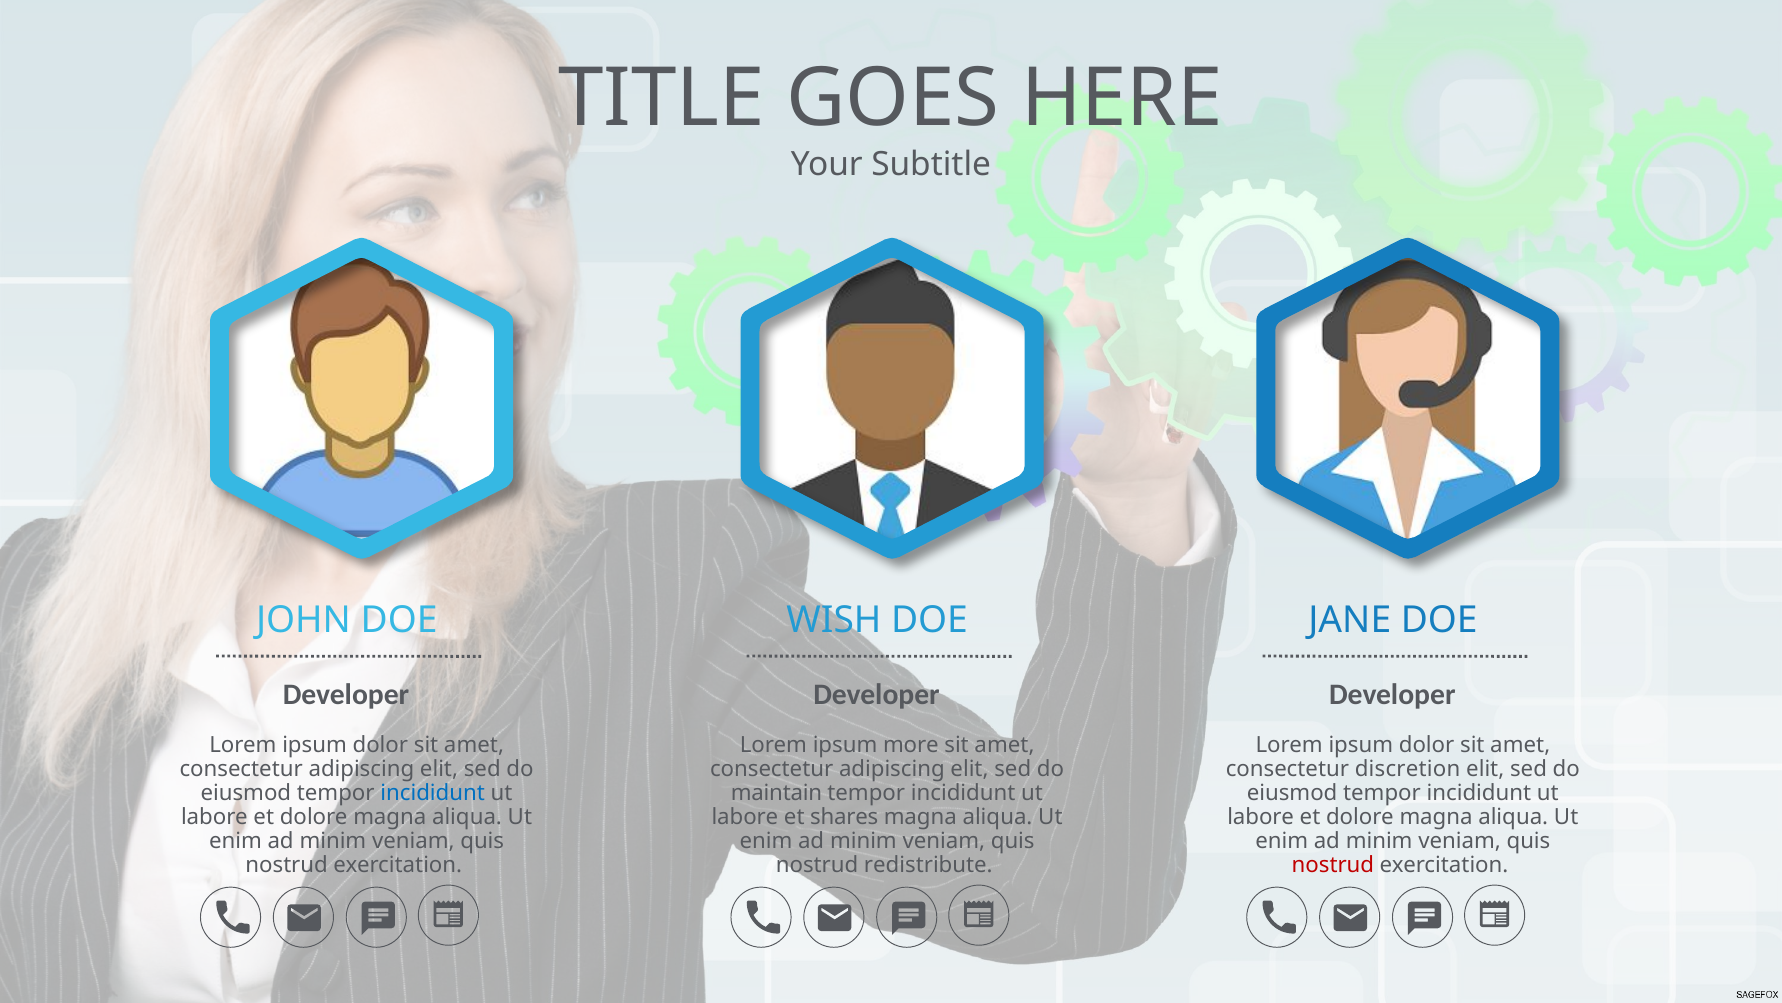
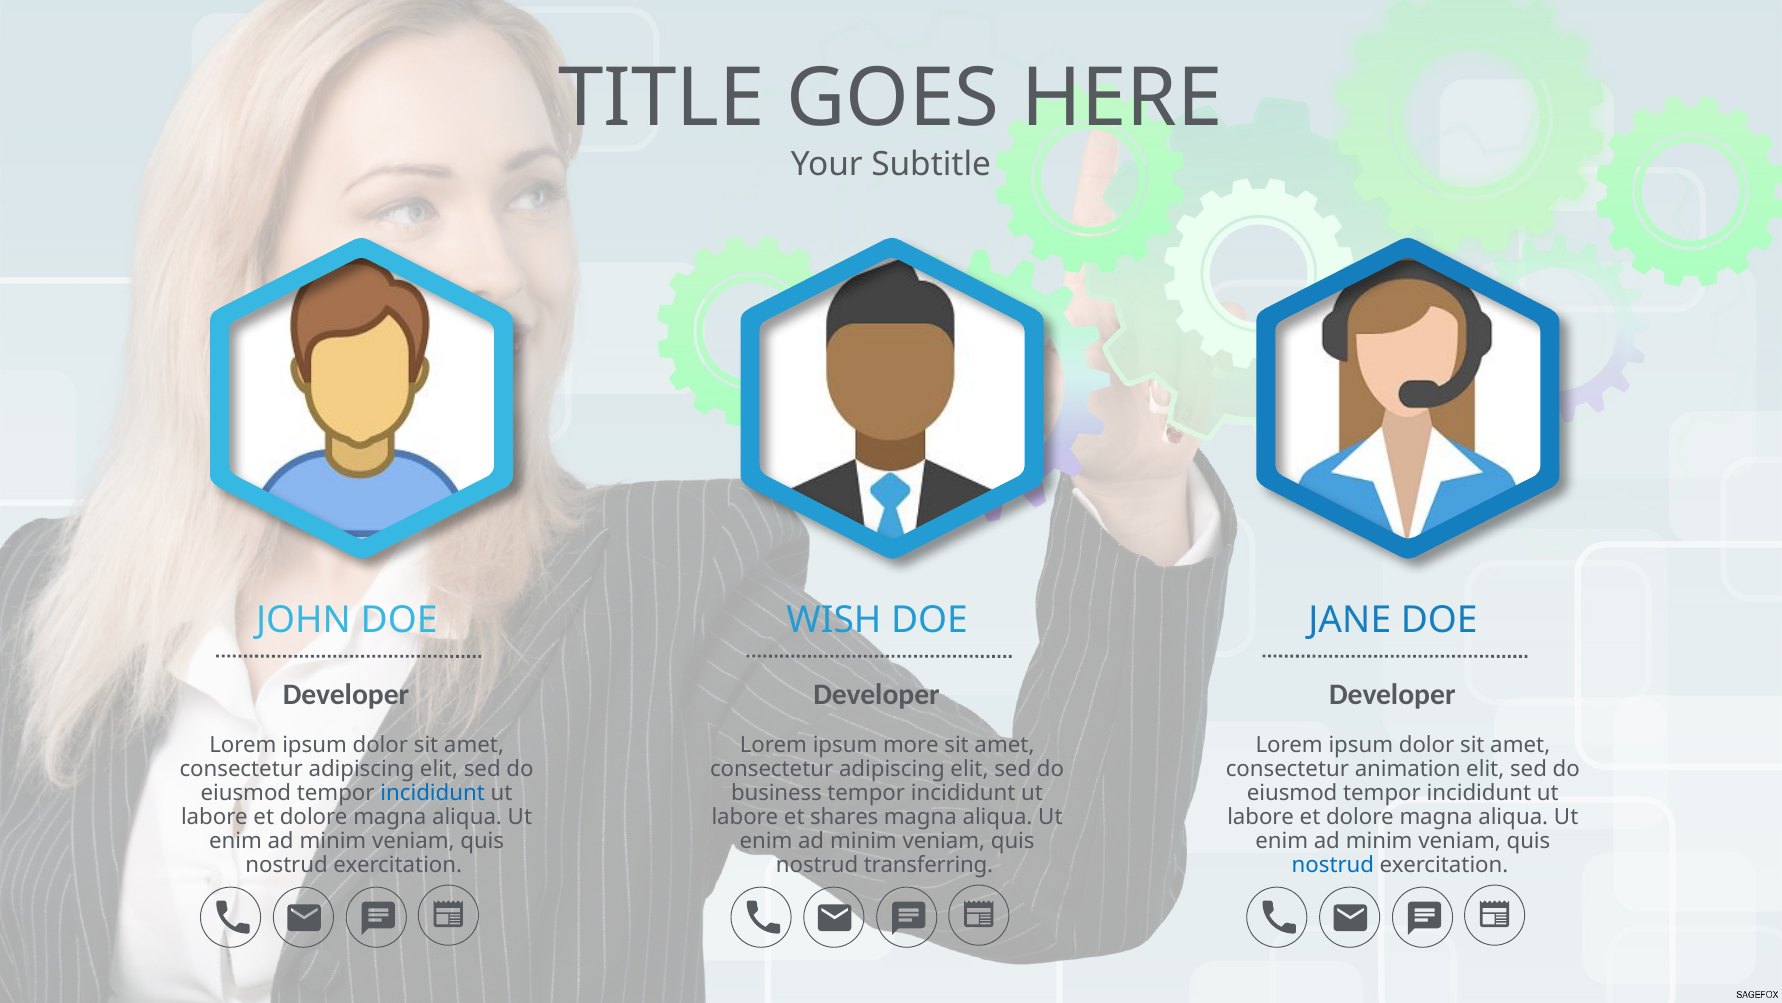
discretion: discretion -> animation
maintain: maintain -> business
redistribute: redistribute -> transferring
nostrud at (1333, 865) colour: red -> blue
